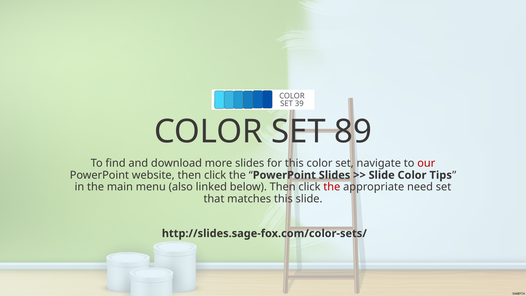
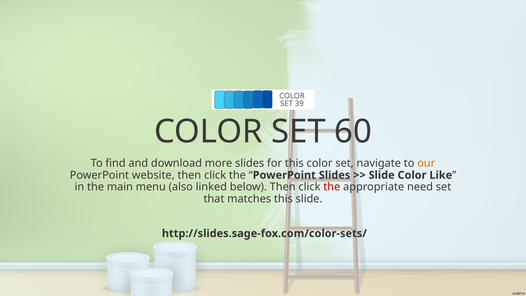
89: 89 -> 60
our colour: red -> orange
Tips: Tips -> Like
